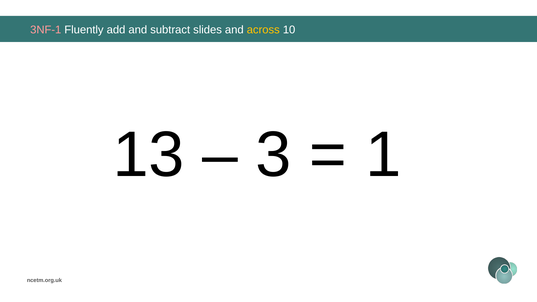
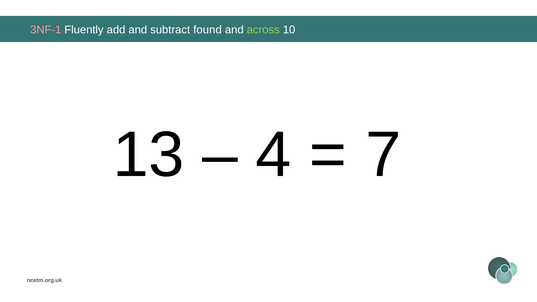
slides: slides -> found
across colour: yellow -> light green
3: 3 -> 4
1: 1 -> 7
